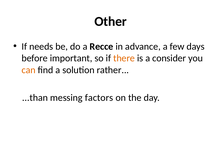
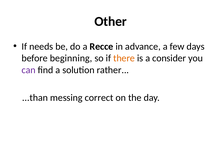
important: important -> beginning
can colour: orange -> purple
factors: factors -> correct
